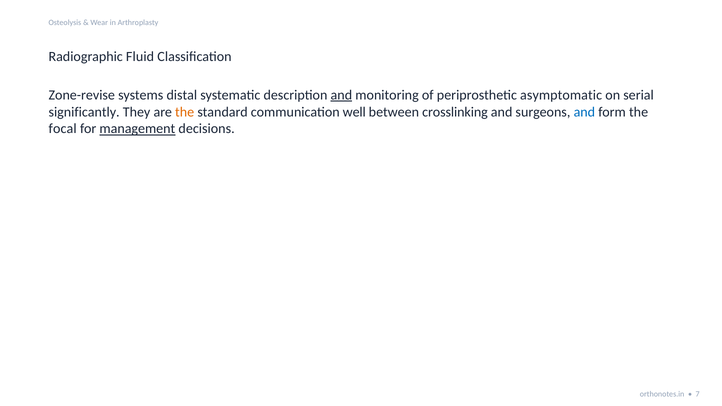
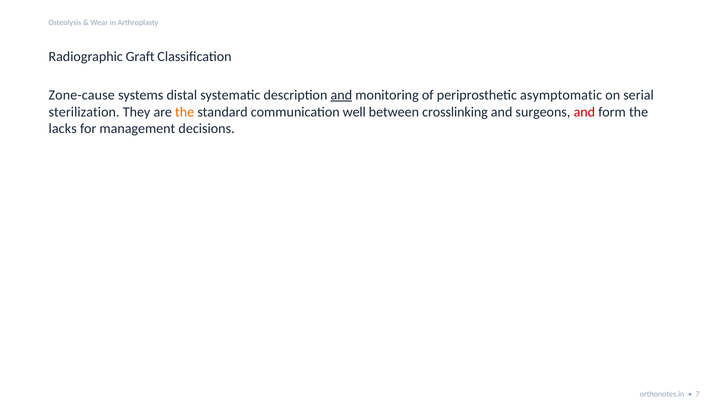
Fluid: Fluid -> Graft
Zone-revise: Zone-revise -> Zone-cause
significantly: significantly -> sterilization
and at (584, 112) colour: blue -> red
focal: focal -> lacks
management underline: present -> none
